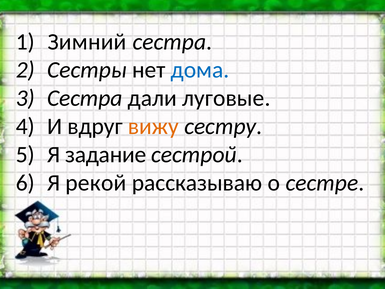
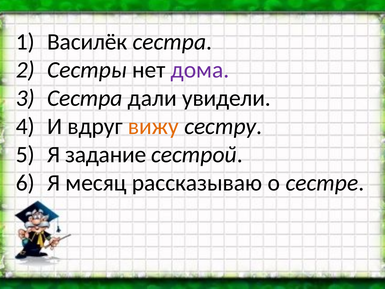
Зимний: Зимний -> Василёк
дома colour: blue -> purple
луговые: луговые -> увидели
рекой: рекой -> месяц
